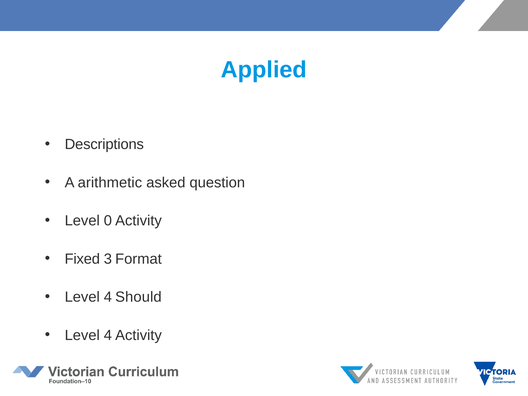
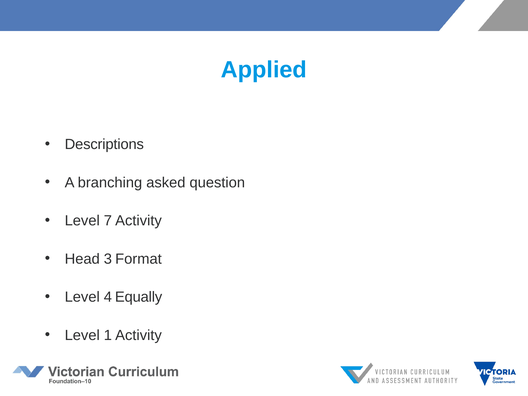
arithmetic: arithmetic -> branching
0: 0 -> 7
Fixed: Fixed -> Head
Should: Should -> Equally
4 at (108, 335): 4 -> 1
